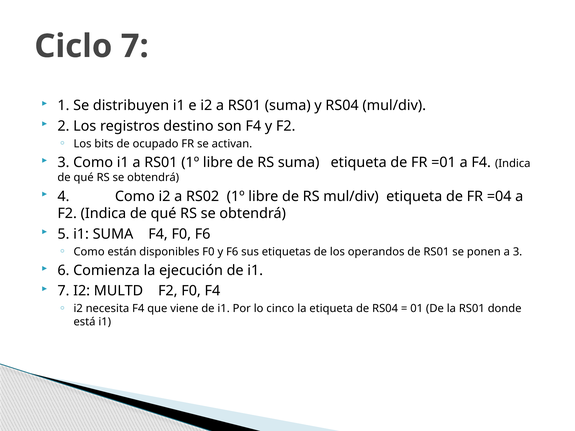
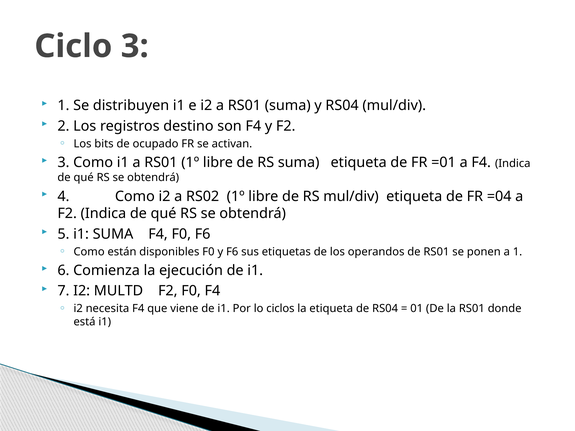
Ciclo 7: 7 -> 3
a 3: 3 -> 1
cinco: cinco -> ciclos
